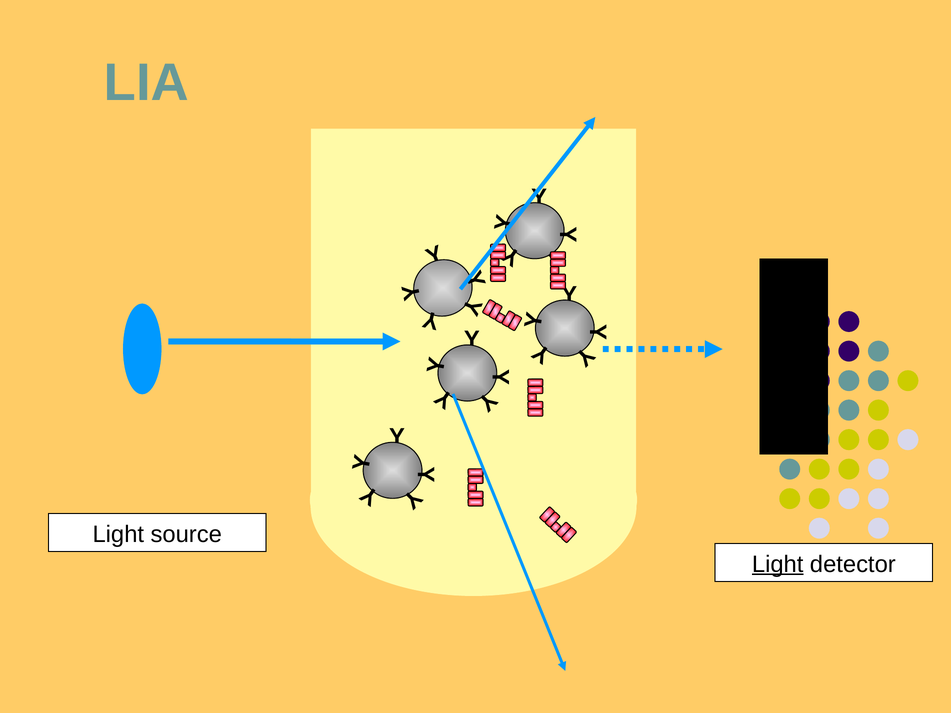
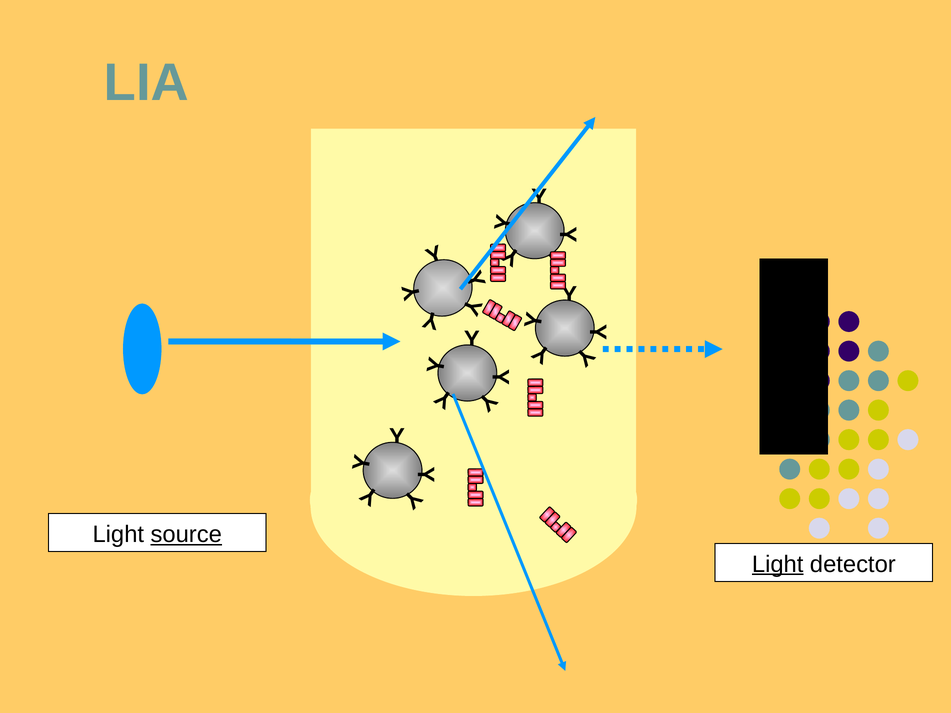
source underline: none -> present
